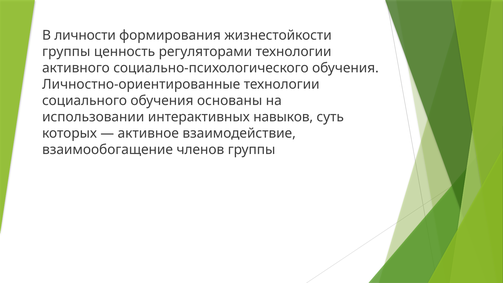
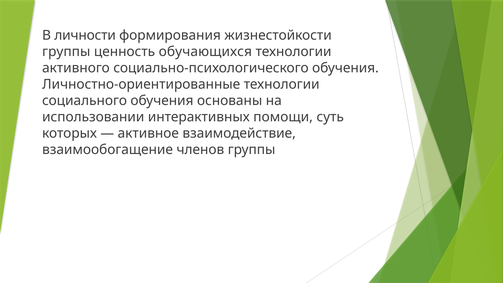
регуляторами: регуляторами -> обучающихся
навыков: навыков -> помощи
